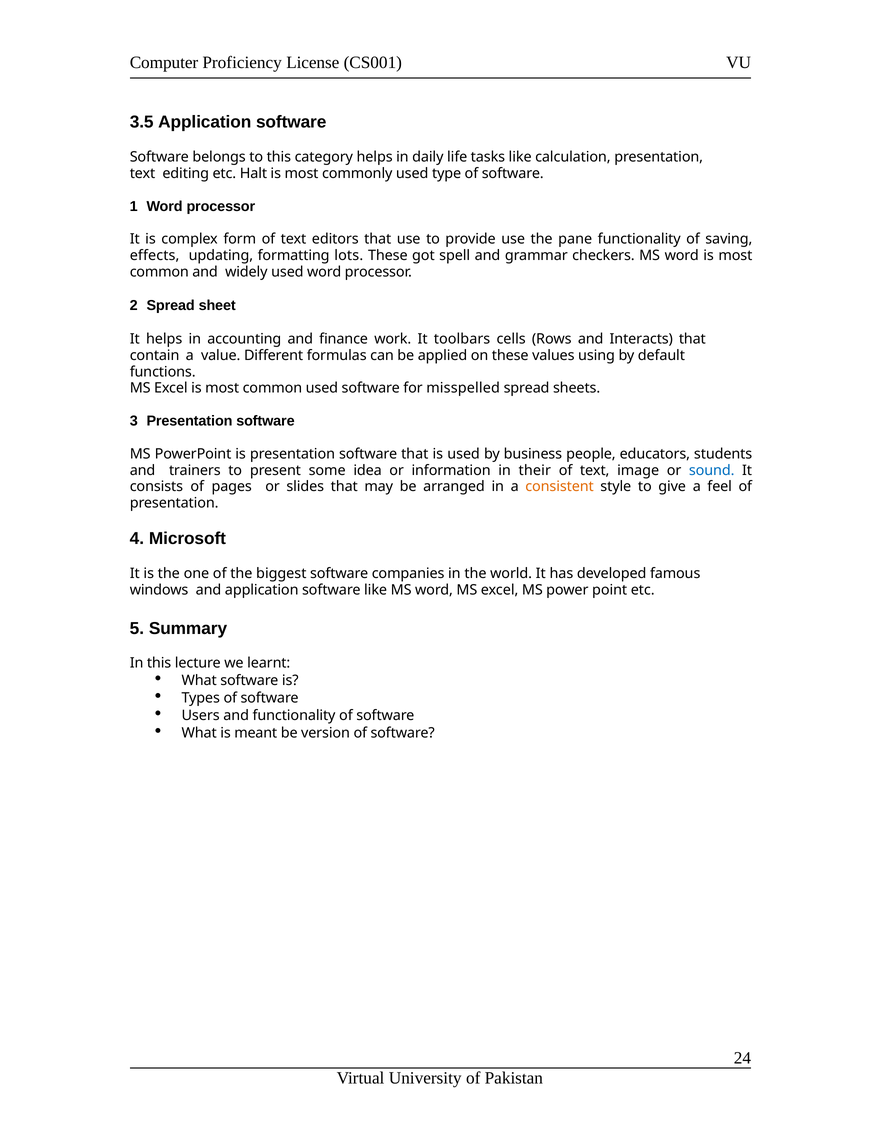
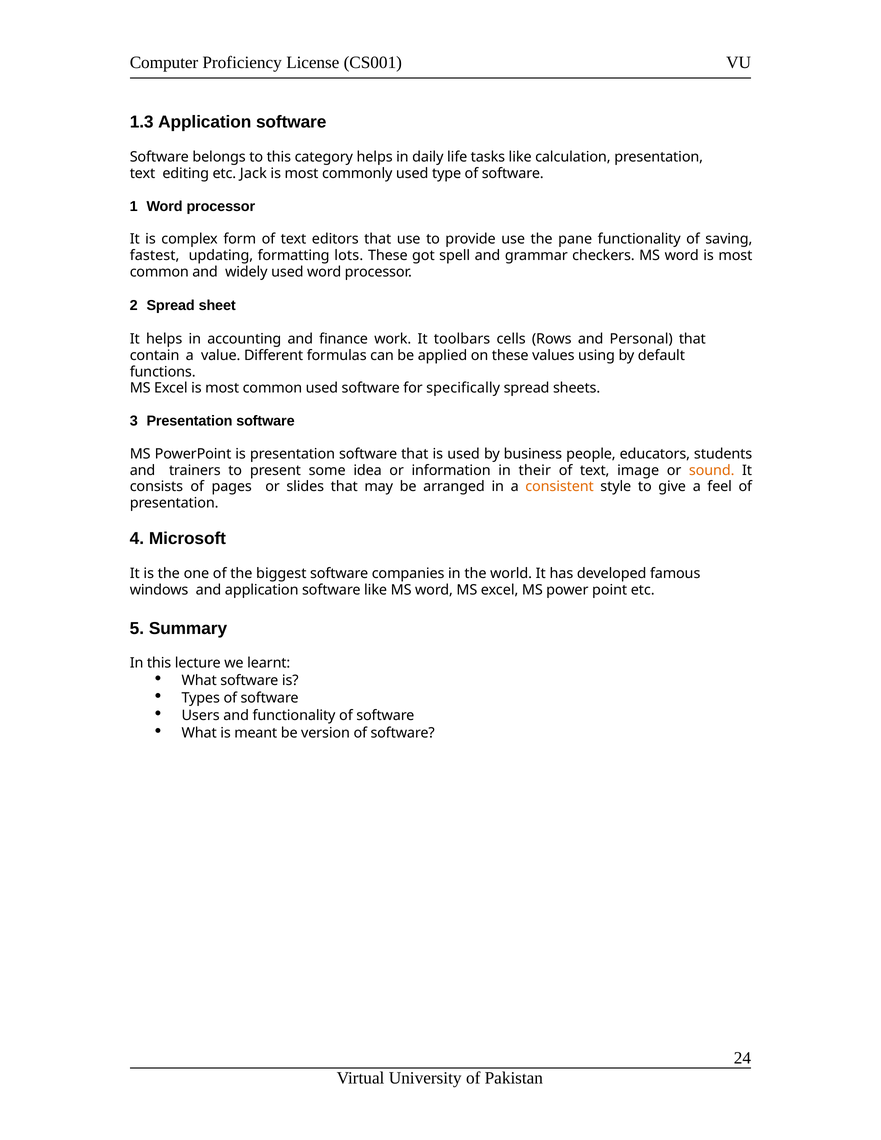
3.5: 3.5 -> 1.3
Halt: Halt -> Jack
effects: effects -> fastest
Interacts: Interacts -> Personal
misspelled: misspelled -> specifically
sound colour: blue -> orange
